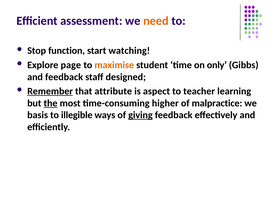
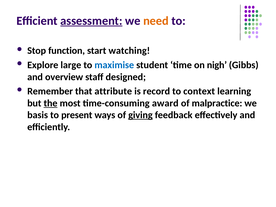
assessment underline: none -> present
page: page -> large
maximise colour: orange -> blue
only: only -> nigh
and feedback: feedback -> overview
Remember underline: present -> none
aspect: aspect -> record
teacher: teacher -> context
higher: higher -> award
illegible: illegible -> present
